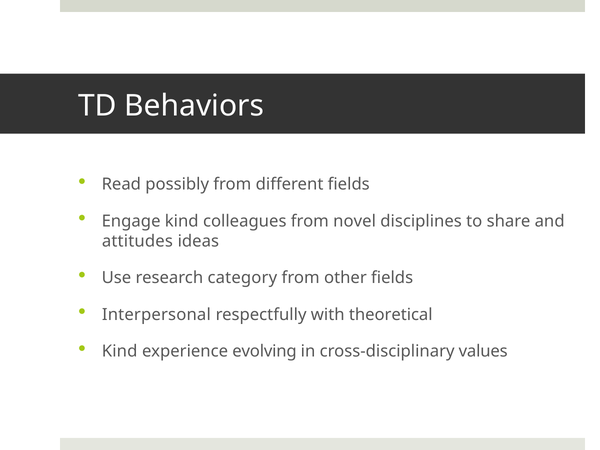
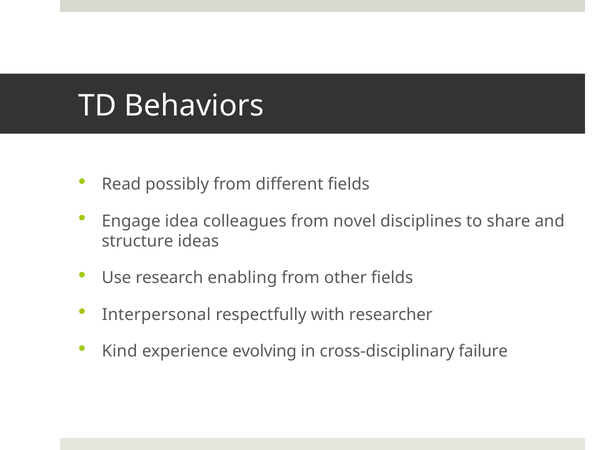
Engage kind: kind -> idea
attitudes: attitudes -> structure
category: category -> enabling
theoretical: theoretical -> researcher
values: values -> failure
